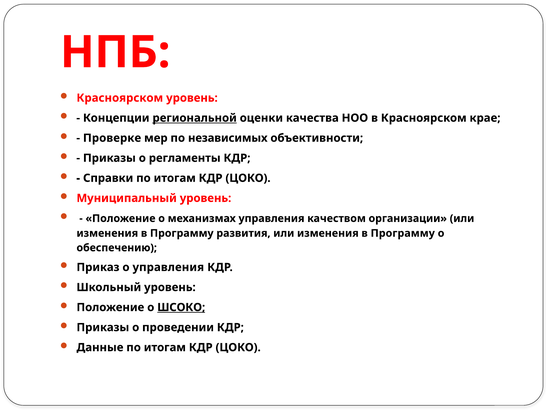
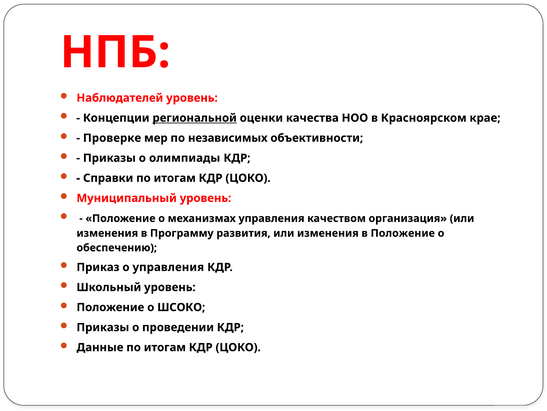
Красноярском at (120, 98): Красноярском -> Наблюдателей
регламенты: регламенты -> олимпиады
организации: организации -> организация
Программу at (403, 233): Программу -> Положение
ШСОКО underline: present -> none
